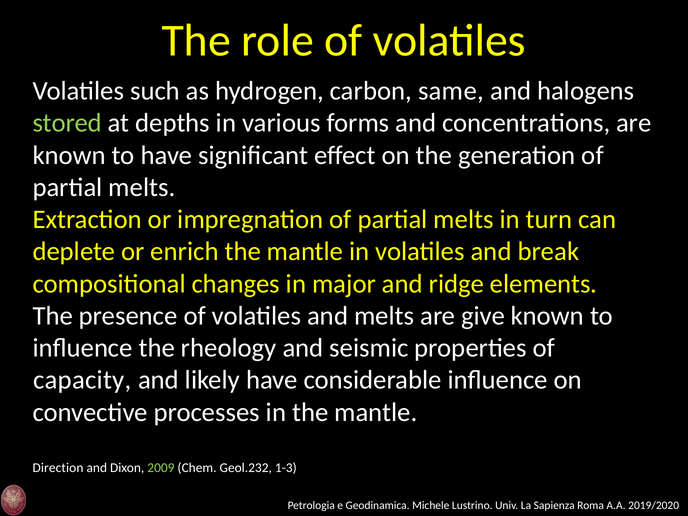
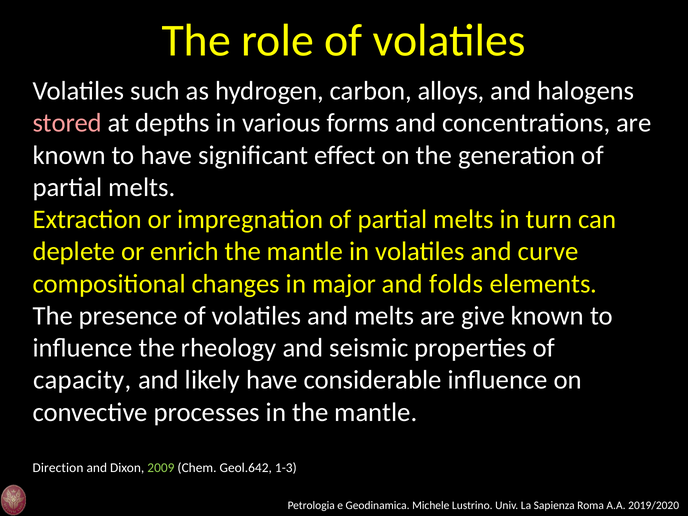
same: same -> alloys
stored colour: light green -> pink
break: break -> curve
ridge: ridge -> folds
Geol.232: Geol.232 -> Geol.642
